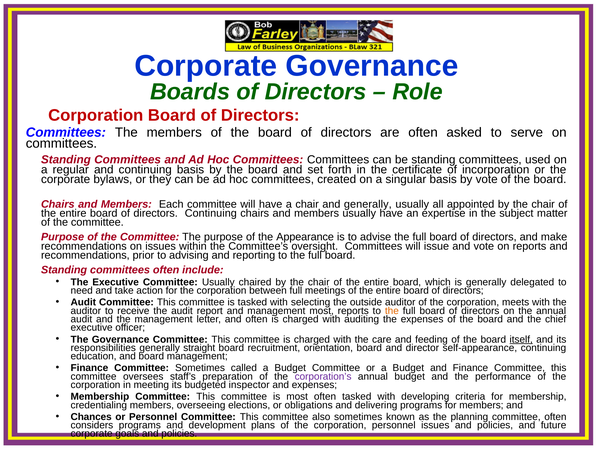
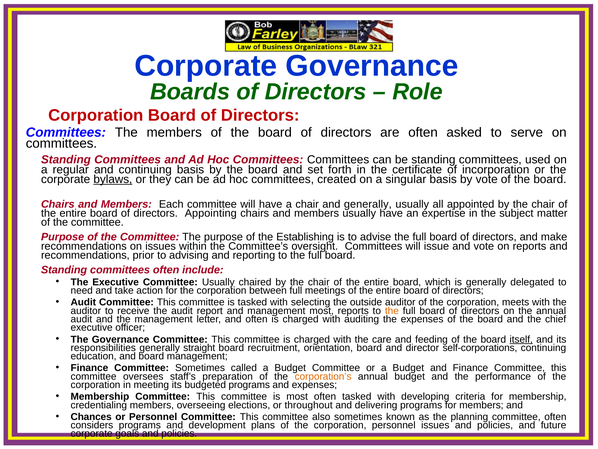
bylaws underline: none -> present
directors Continuing: Continuing -> Appointing
Appearance: Appearance -> Establishing
self-appearance: self-appearance -> self-corporations
corporation’s colour: purple -> orange
budgeted inspector: inspector -> programs
obligations: obligations -> throughout
